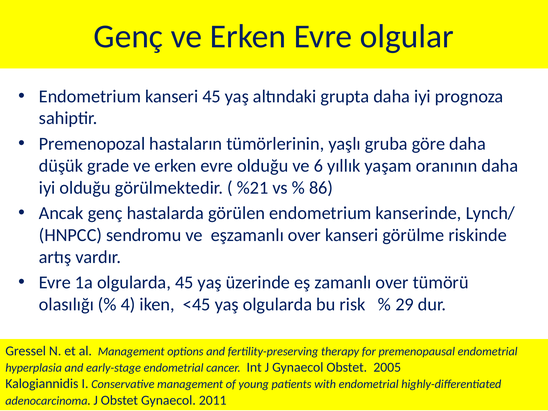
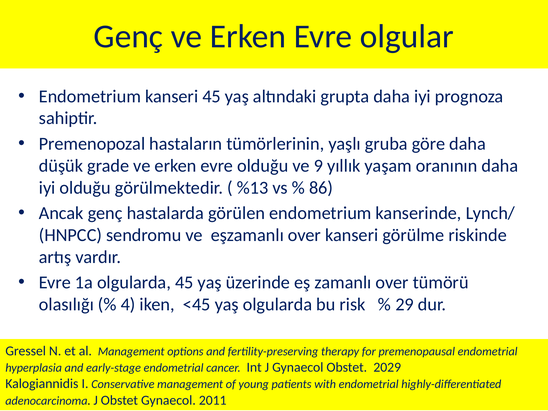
6: 6 -> 9
%21: %21 -> %13
2005: 2005 -> 2029
